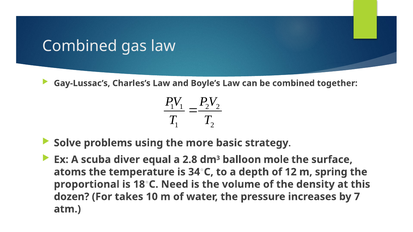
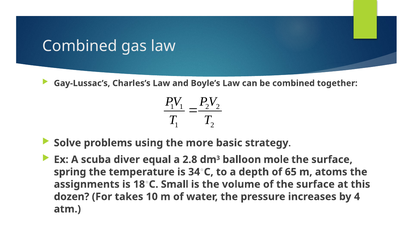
atoms: atoms -> spring
12: 12 -> 65
spring: spring -> atoms
proportional: proportional -> assignments
Need: Need -> Small
of the density: density -> surface
7: 7 -> 4
